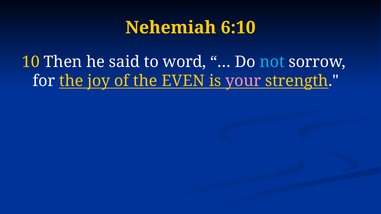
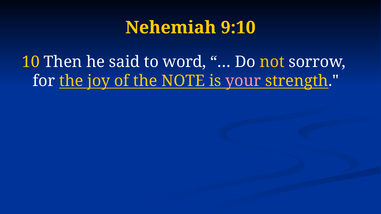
6:10: 6:10 -> 9:10
not colour: light blue -> yellow
EVEN: EVEN -> NOTE
